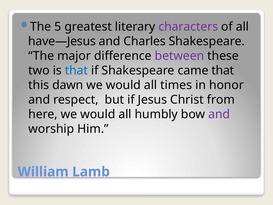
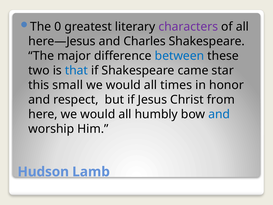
5: 5 -> 0
have—Jesus: have—Jesus -> here—Jesus
between colour: purple -> blue
came that: that -> star
dawn: dawn -> small
and at (219, 114) colour: purple -> blue
William: William -> Hudson
